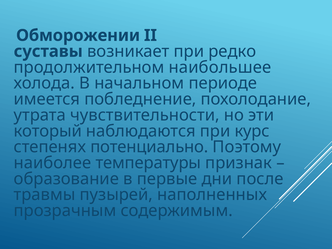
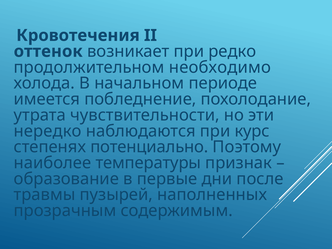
Обморожении: Обморожении -> Кровотечения
суставы: суставы -> оттенок
наибольшее: наибольшее -> необходимо
который: который -> нередко
